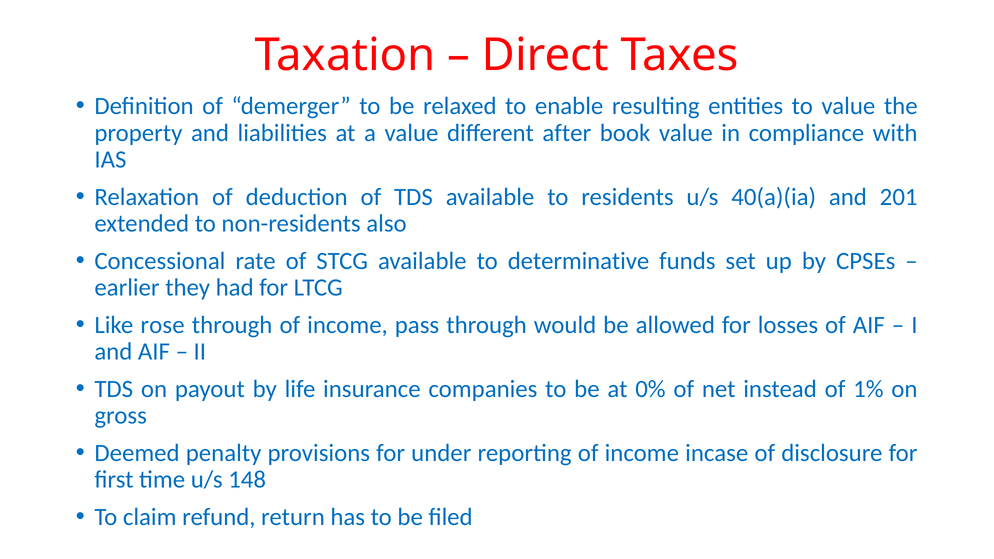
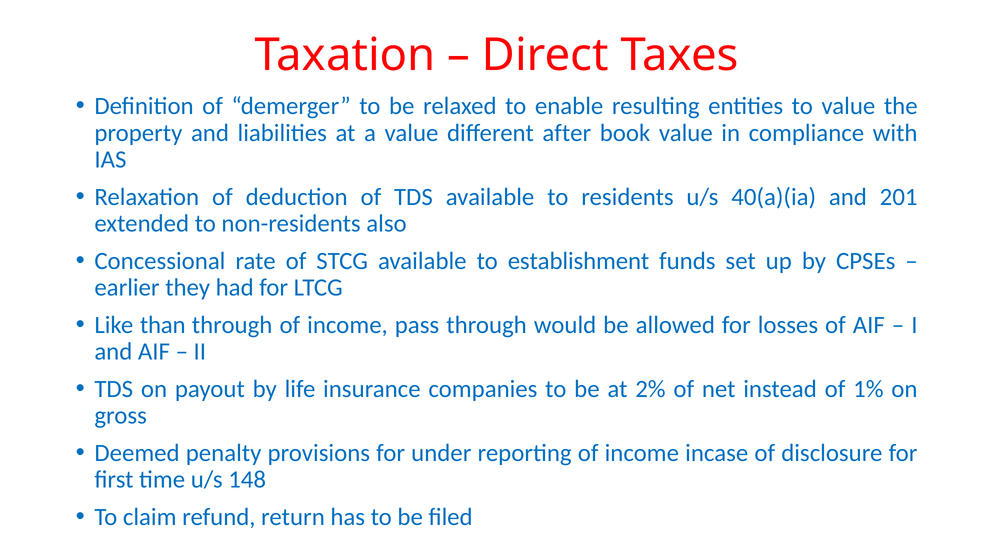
determinative: determinative -> establishment
rose: rose -> than
0%: 0% -> 2%
